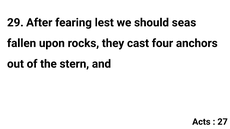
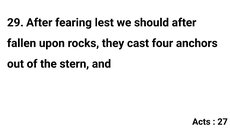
should seas: seas -> after
